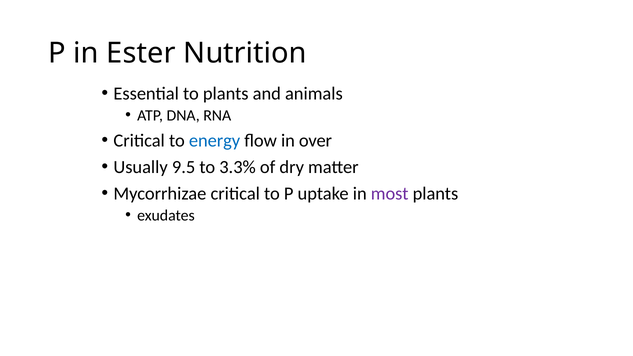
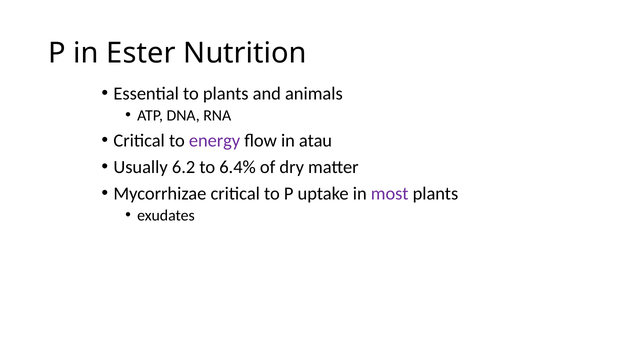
energy colour: blue -> purple
over: over -> atau
9.5: 9.5 -> 6.2
3.3%: 3.3% -> 6.4%
